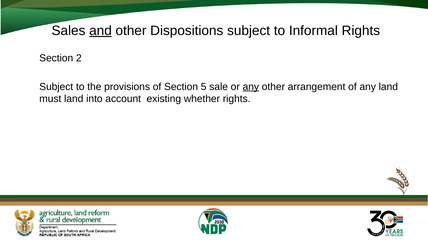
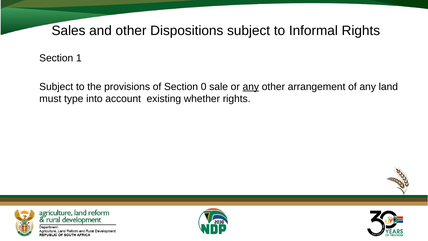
and underline: present -> none
2: 2 -> 1
5: 5 -> 0
must land: land -> type
